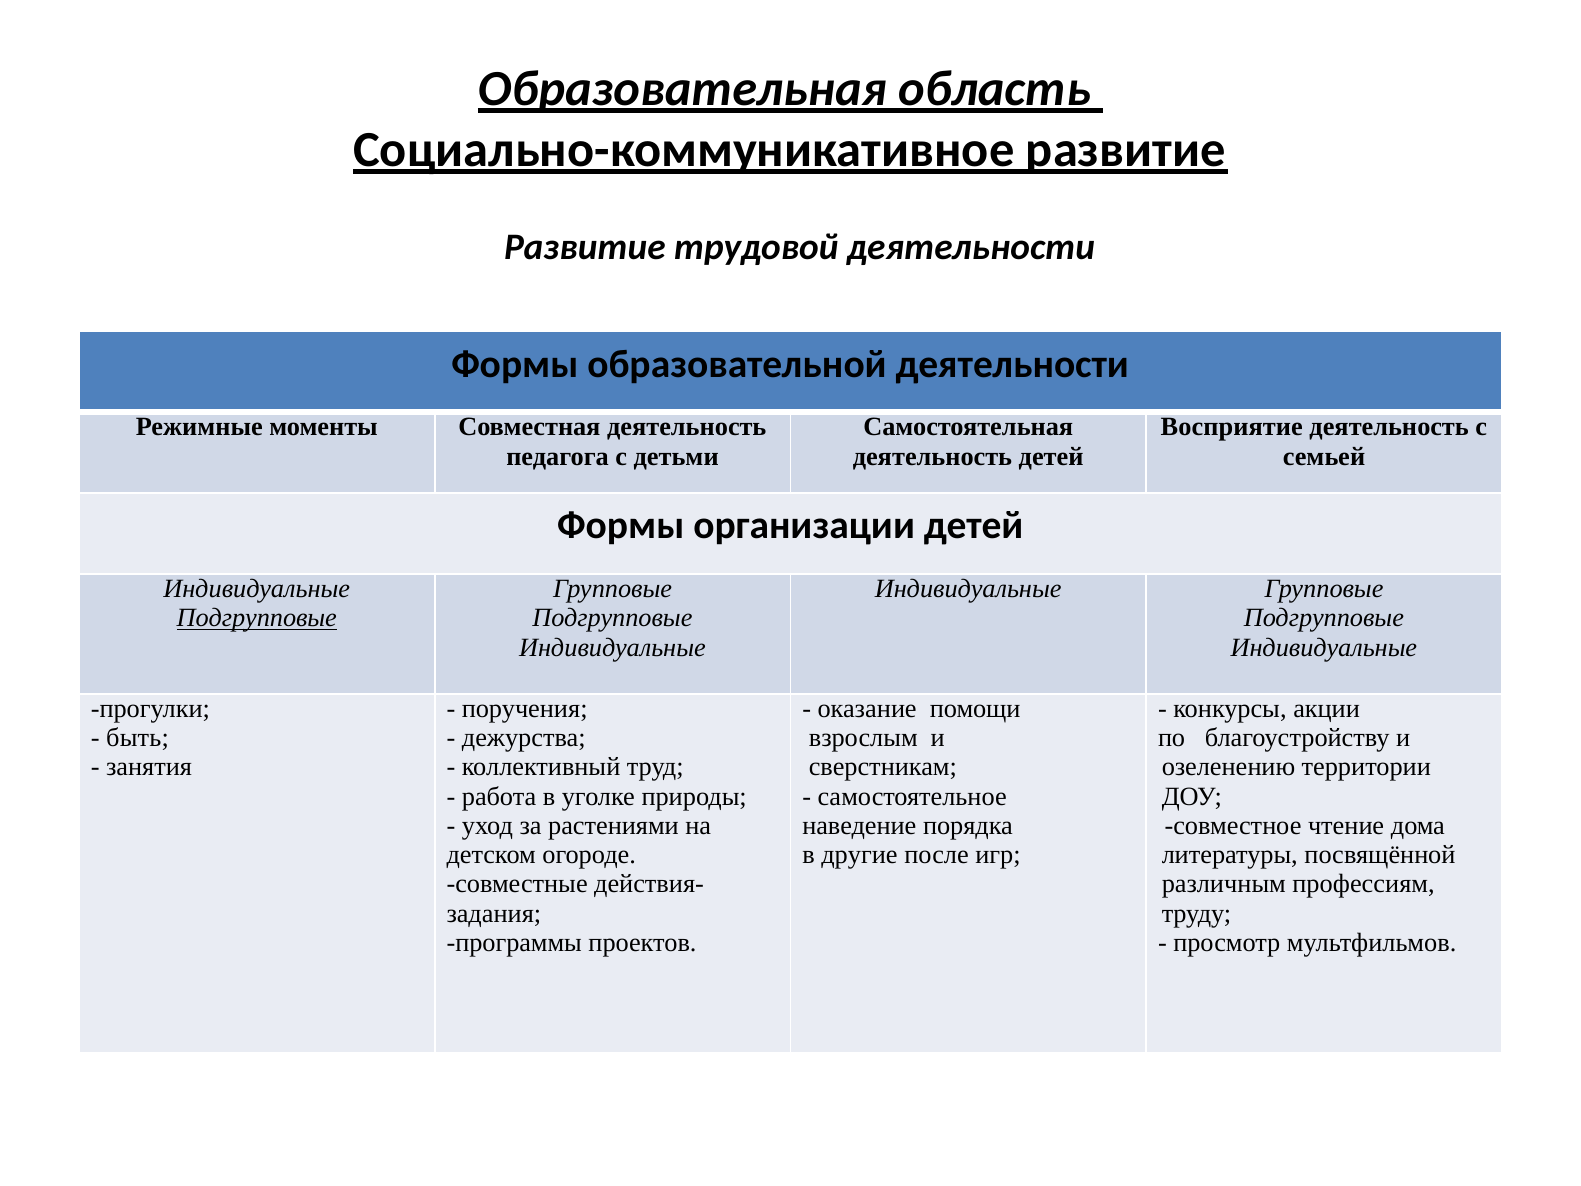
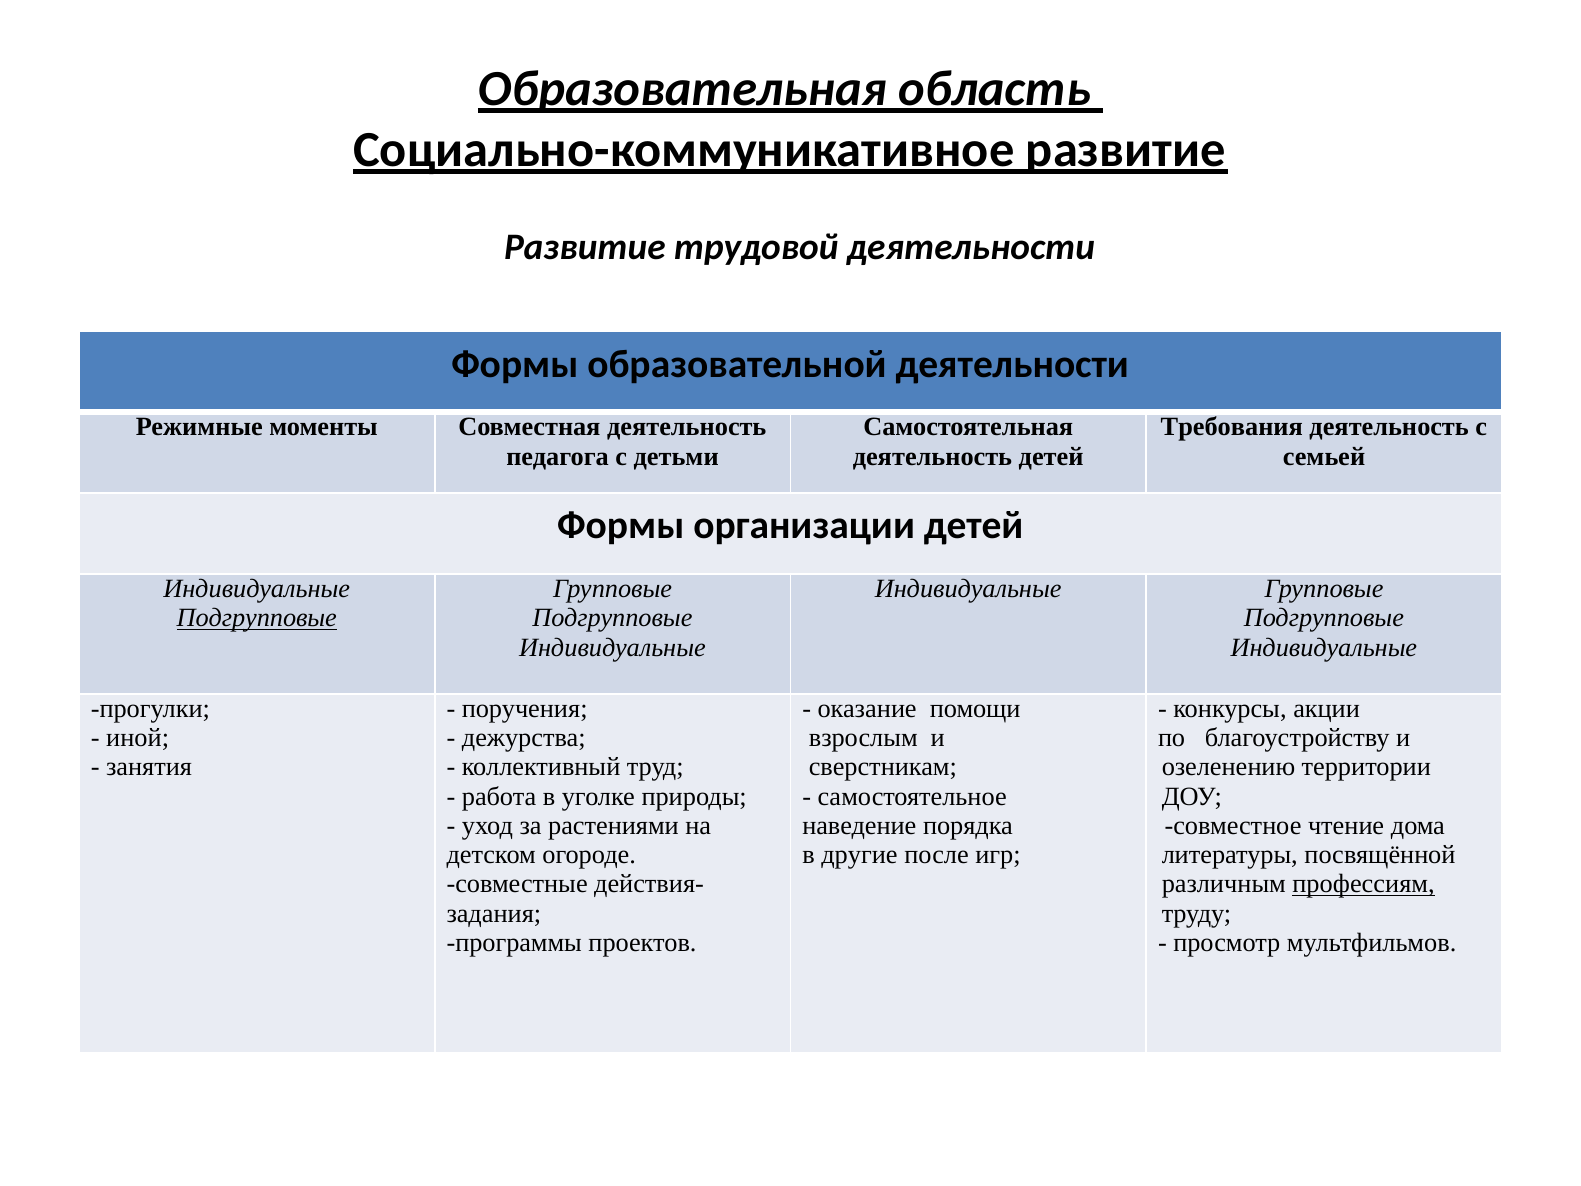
Восприятие: Восприятие -> Требования
быть: быть -> иной
профессиям underline: none -> present
